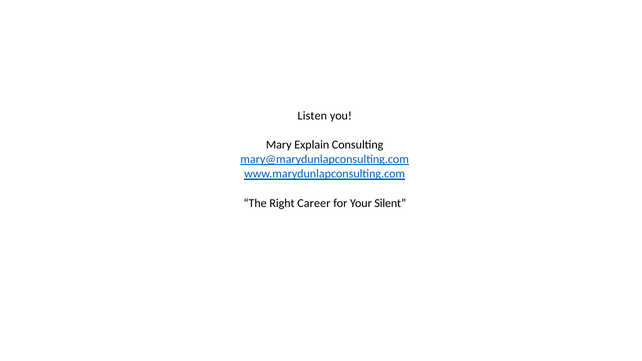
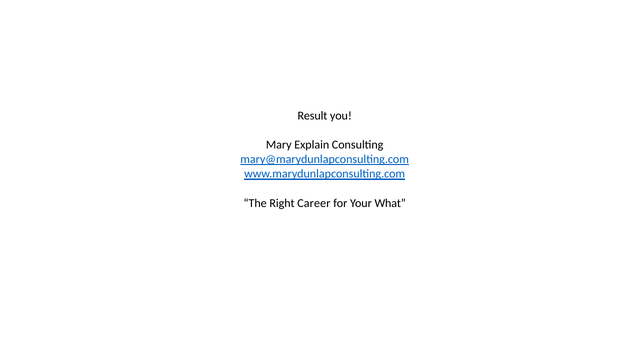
Listen: Listen -> Result
Silent: Silent -> What
